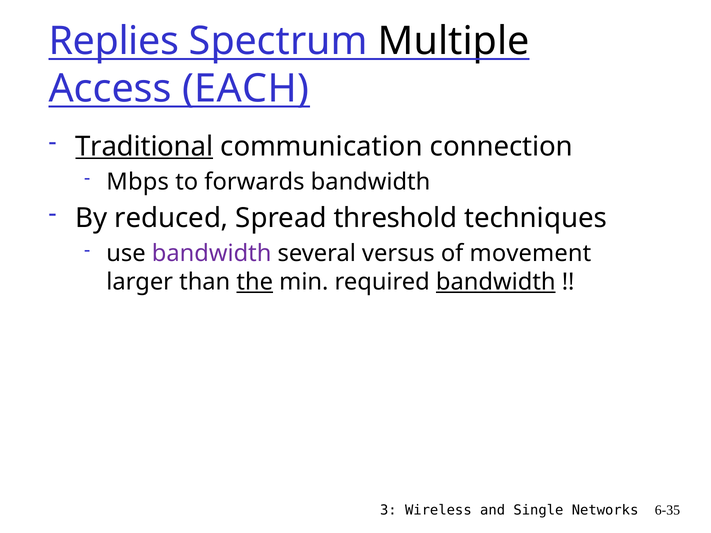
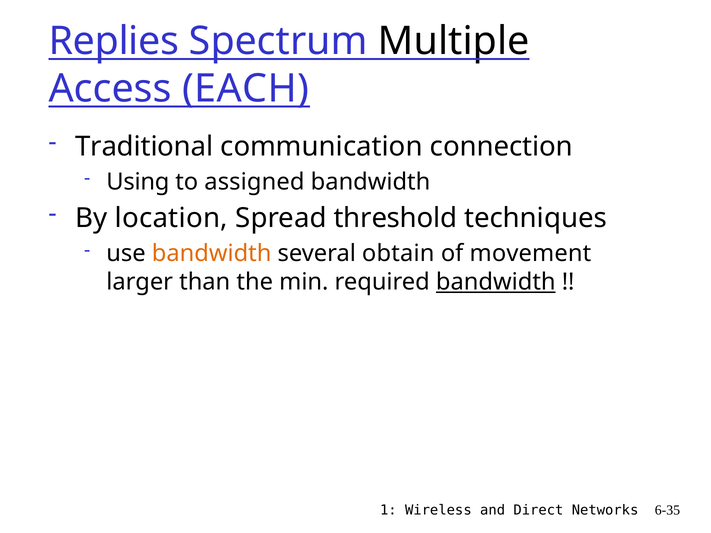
Traditional underline: present -> none
Mbps: Mbps -> Using
forwards: forwards -> assigned
reduced: reduced -> location
bandwidth at (212, 254) colour: purple -> orange
versus: versus -> obtain
the underline: present -> none
3: 3 -> 1
Single: Single -> Direct
